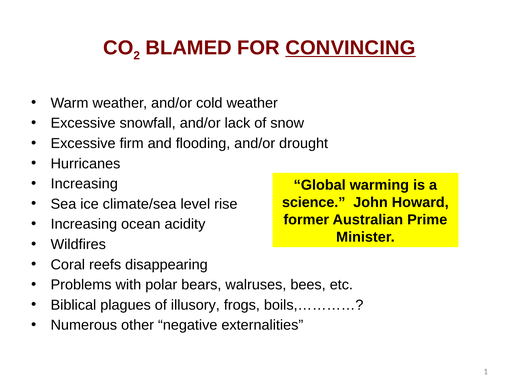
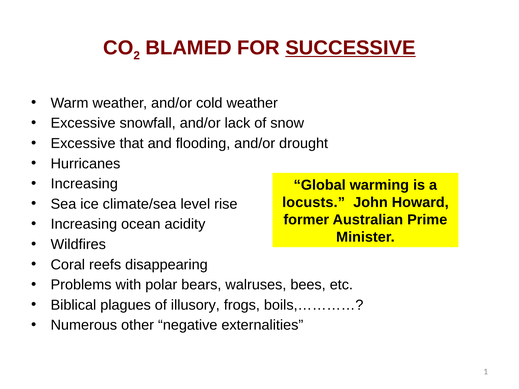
CONVINCING: CONVINCING -> SUCCESSIVE
firm: firm -> that
science: science -> locusts
